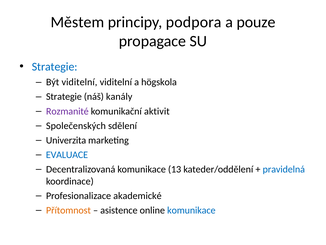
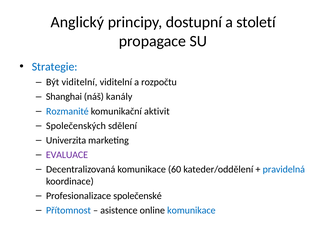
Městem: Městem -> Anglický
podpora: podpora -> dostupní
pouze: pouze -> století
högskola: högskola -> rozpočtu
Strategie at (64, 97): Strategie -> Shanghai
Rozmanité colour: purple -> blue
EVALUACE colour: blue -> purple
13: 13 -> 60
akademické: akademické -> společenské
Přítomnost colour: orange -> blue
